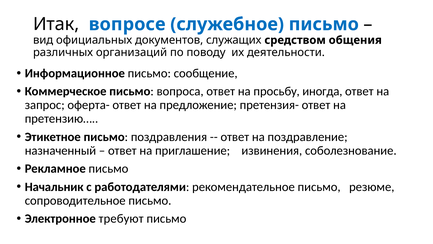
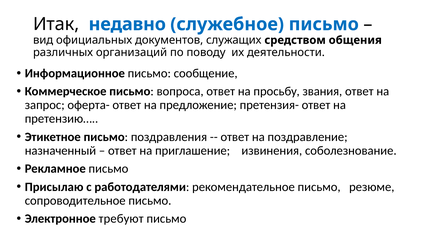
вопросе: вопросе -> недавно
иногда: иногда -> звания
Начальник: Начальник -> Присылаю
